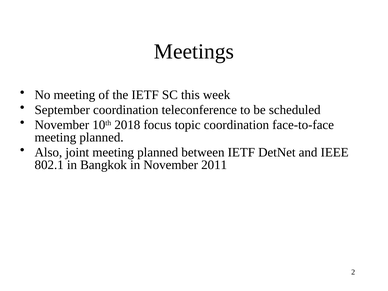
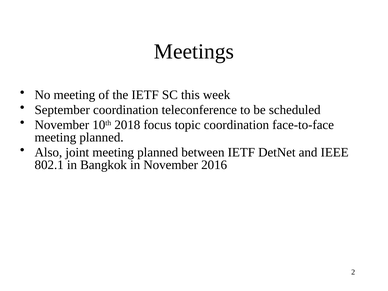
2011: 2011 -> 2016
